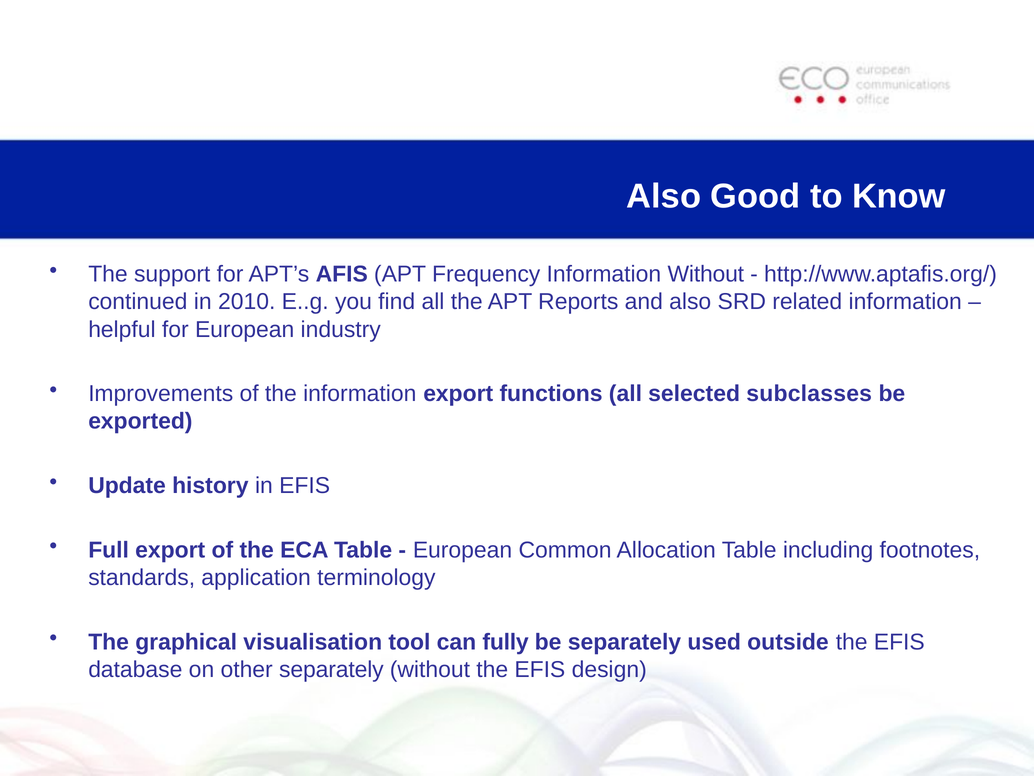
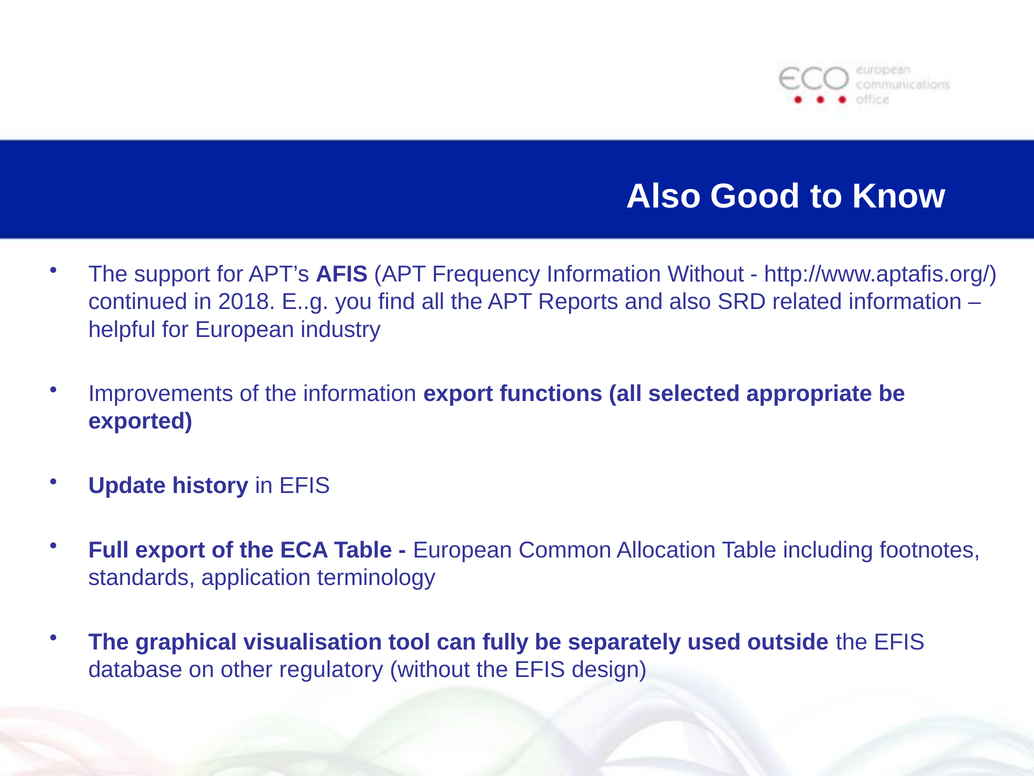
2010: 2010 -> 2018
subclasses: subclasses -> appropriate
other separately: separately -> regulatory
